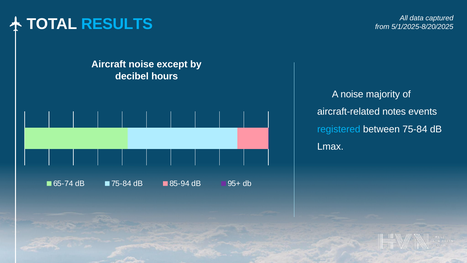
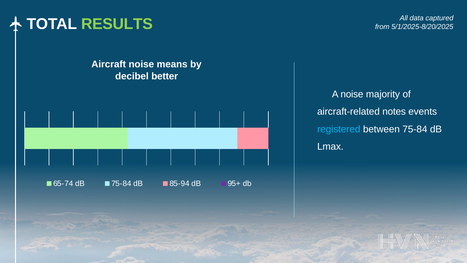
RESULTS colour: light blue -> light green
except: except -> means
hours: hours -> better
